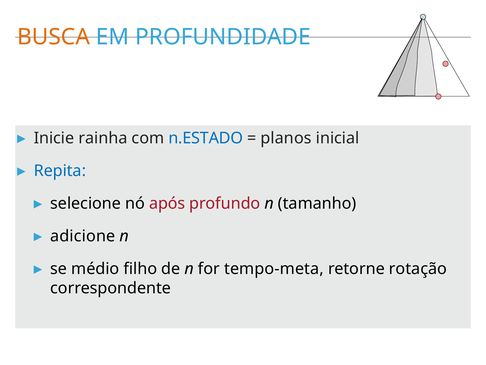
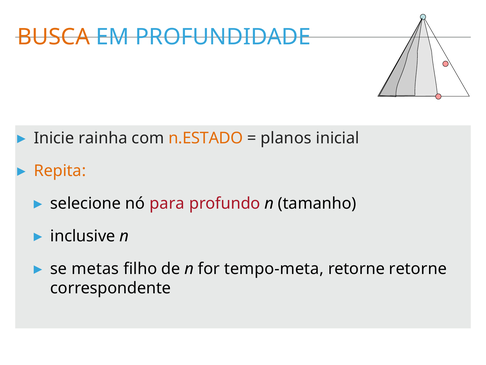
n.ESTADO colour: blue -> orange
Repita colour: blue -> orange
após: após -> para
adicione: adicione -> inclusive
médio: médio -> metas
retorne rotação: rotação -> retorne
